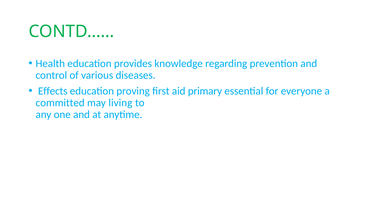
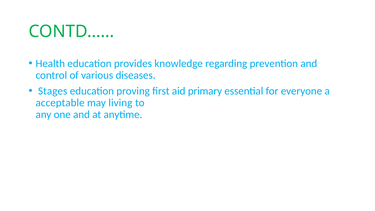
Effects: Effects -> Stages
committed: committed -> acceptable
